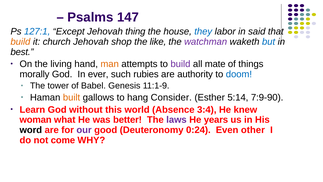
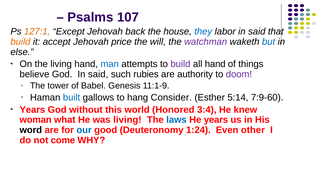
147: 147 -> 107
127:1 colour: blue -> orange
thing: thing -> back
church: church -> accept
shop: shop -> price
like: like -> will
best: best -> else
man colour: orange -> blue
all mate: mate -> hand
morally: morally -> believe
God In ever: ever -> said
doom colour: blue -> purple
built colour: orange -> blue
7:9-90: 7:9-90 -> 7:9-60
Learn at (32, 109): Learn -> Years
Absence: Absence -> Honored
was better: better -> living
laws colour: purple -> blue
our colour: purple -> blue
0:24: 0:24 -> 1:24
